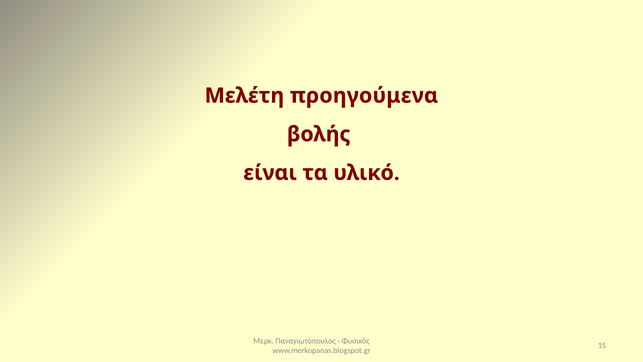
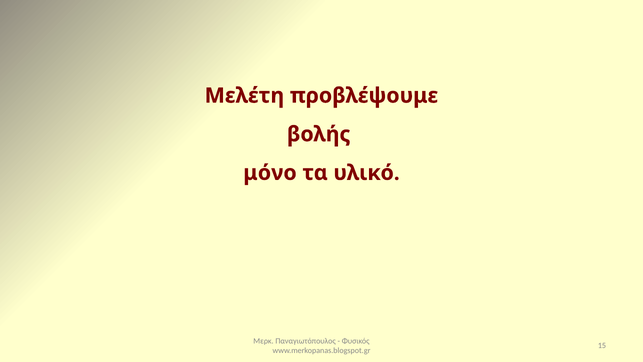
προηγούμενα: προηγούμενα -> προβλέψουμε
είναι: είναι -> μόνο
